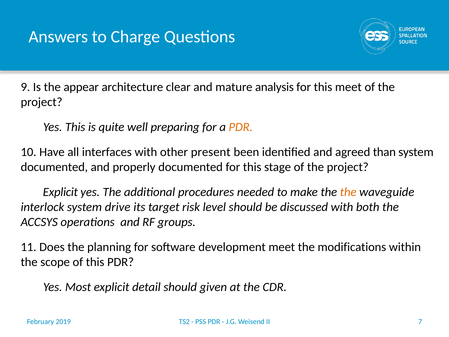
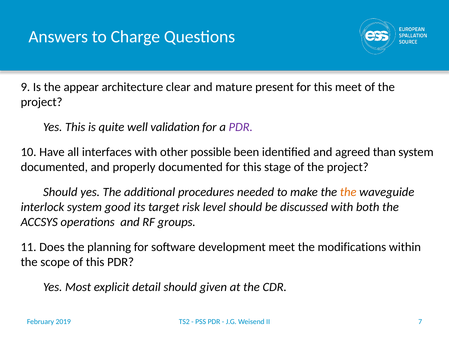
analysis: analysis -> present
preparing: preparing -> validation
PDR at (241, 127) colour: orange -> purple
present: present -> possible
Explicit at (60, 192): Explicit -> Should
drive: drive -> good
